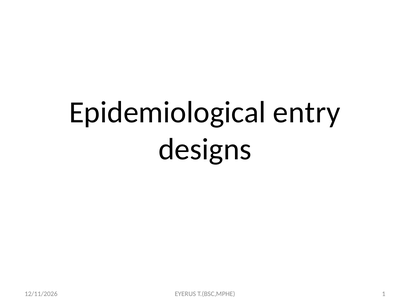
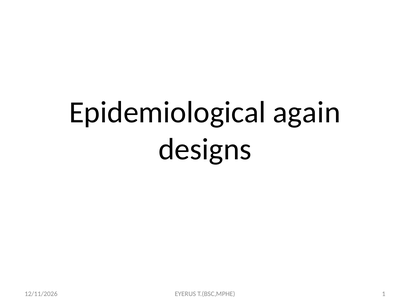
entry: entry -> again
